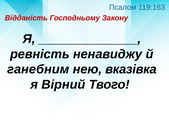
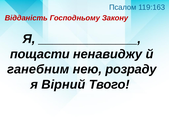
ревність: ревність -> пощасти
вказівка: вказівка -> розраду
